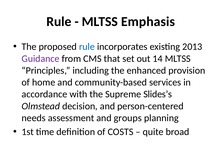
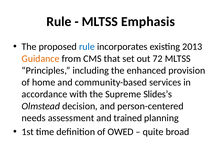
Guidance colour: purple -> orange
14: 14 -> 72
groups: groups -> trained
COSTS: COSTS -> OWED
